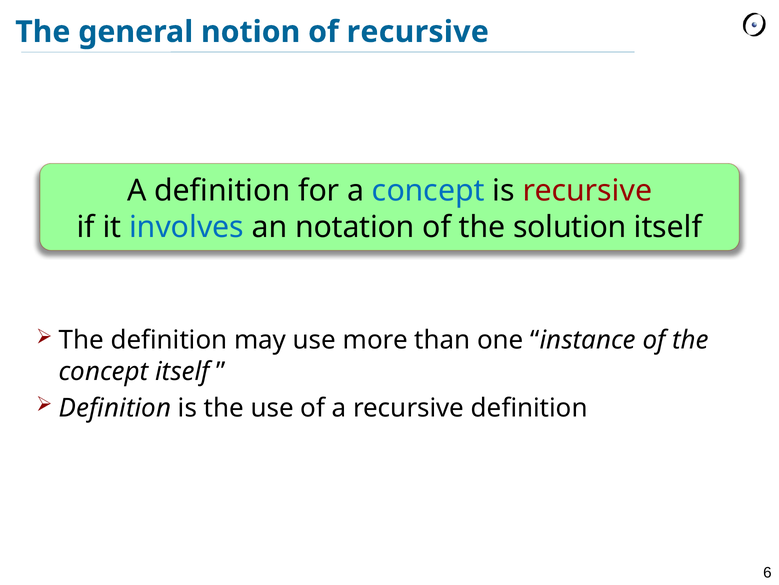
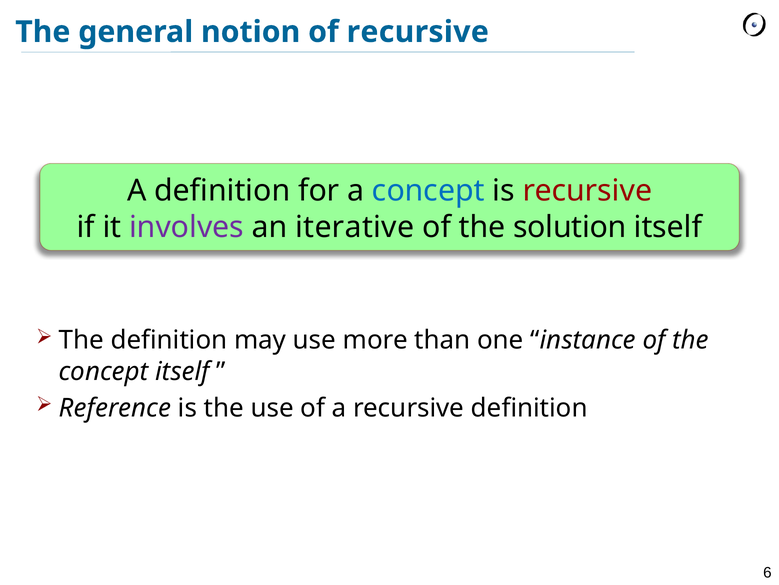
involves colour: blue -> purple
notation: notation -> iterative
Definition at (115, 407): Definition -> Reference
